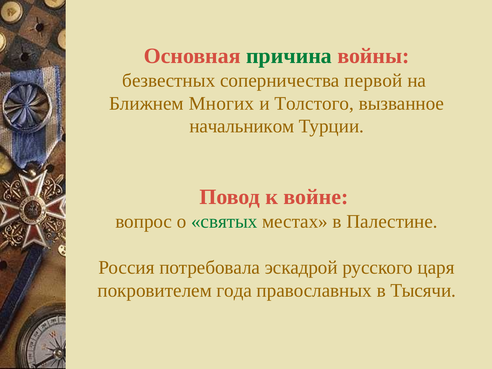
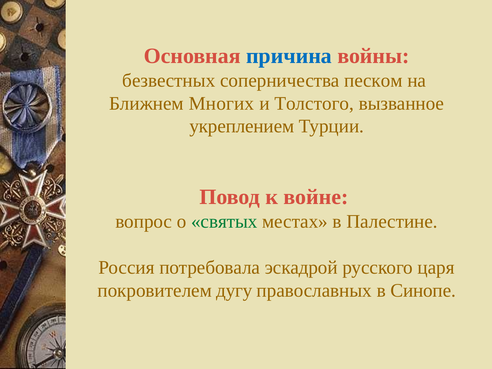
причина colour: green -> blue
первой: первой -> песком
начальником: начальником -> укреплением
года: года -> дугу
Тысячи: Тысячи -> Синопе
